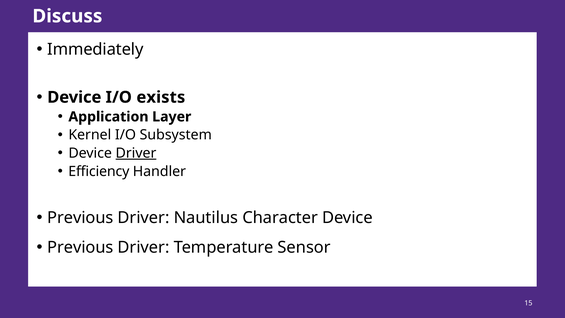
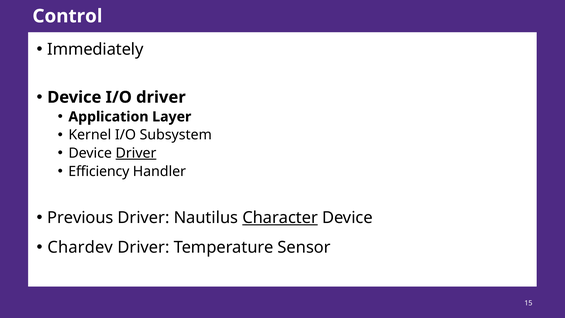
Discuss: Discuss -> Control
I/O exists: exists -> driver
Character underline: none -> present
Previous at (80, 247): Previous -> Chardev
